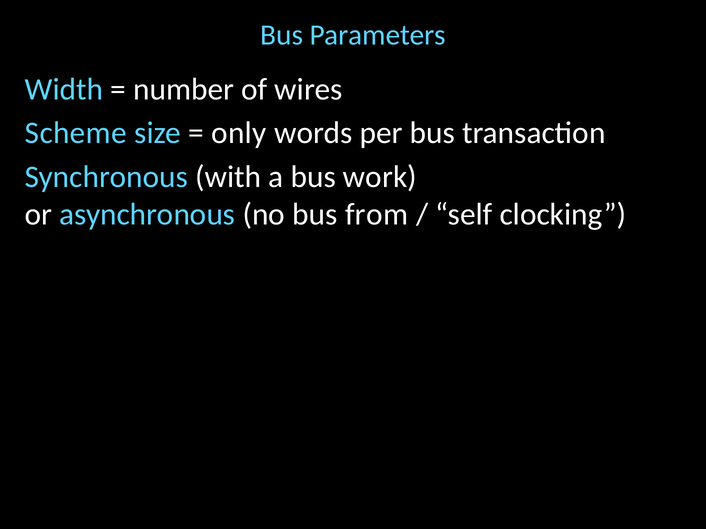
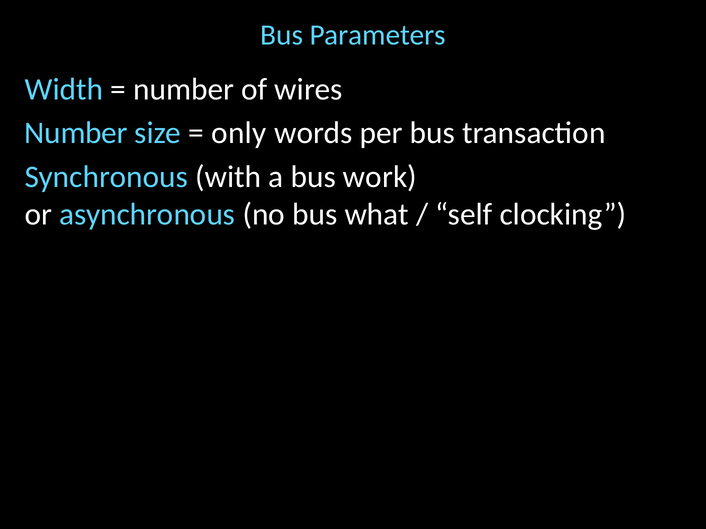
Scheme at (76, 133): Scheme -> Number
from: from -> what
